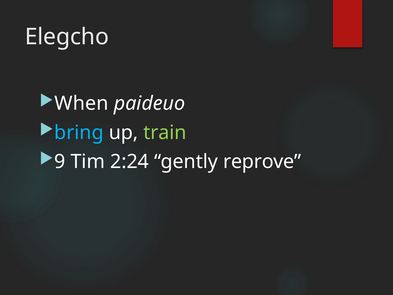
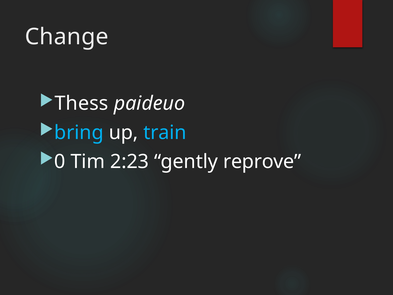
Elegcho: Elegcho -> Change
When: When -> Thess
train colour: light green -> light blue
9: 9 -> 0
2:24: 2:24 -> 2:23
